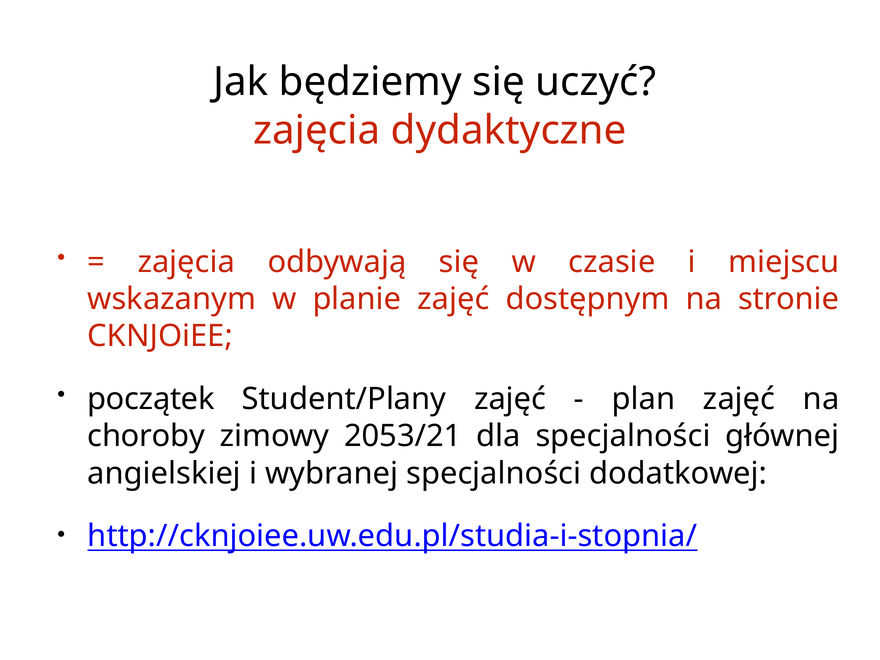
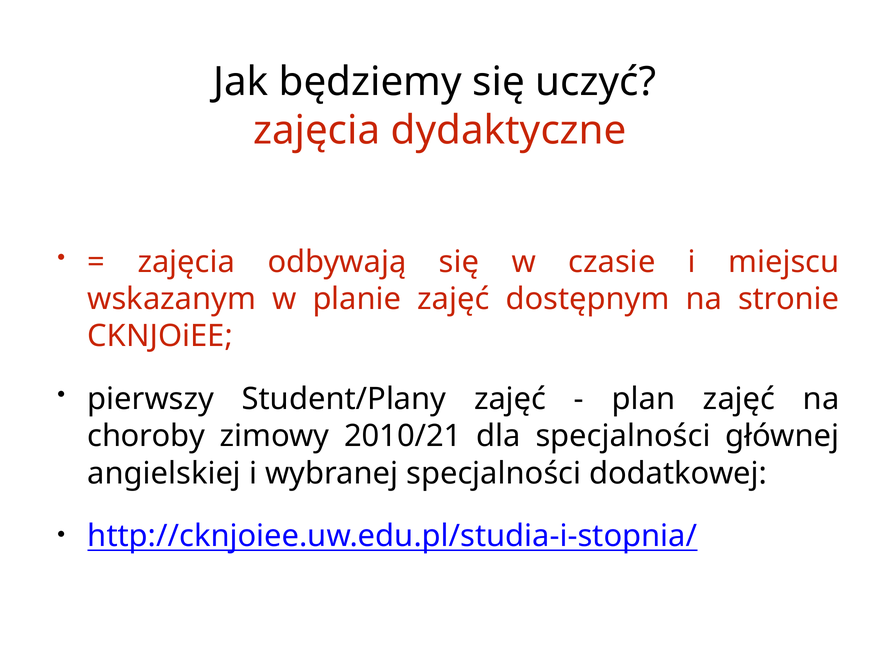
początek: początek -> pierwszy
2053/21: 2053/21 -> 2010/21
